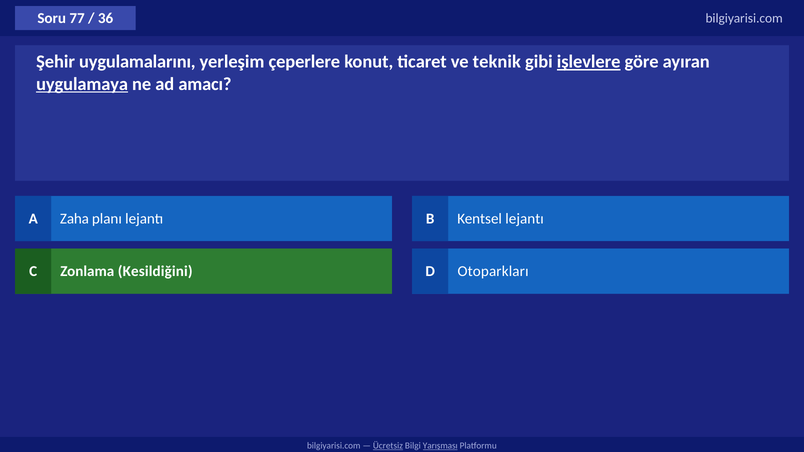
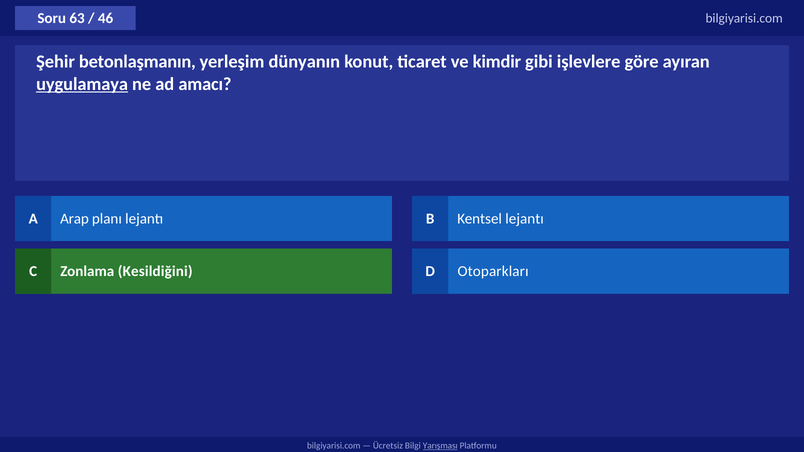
77: 77 -> 63
36: 36 -> 46
uygulamalarını: uygulamalarını -> betonlaşmanın
çeperlere: çeperlere -> dünyanın
teknik: teknik -> kimdir
işlevlere underline: present -> none
Zaha: Zaha -> Arap
Ücretsiz underline: present -> none
